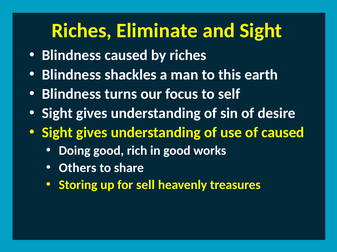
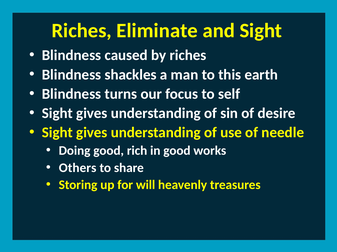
of caused: caused -> needle
sell: sell -> will
